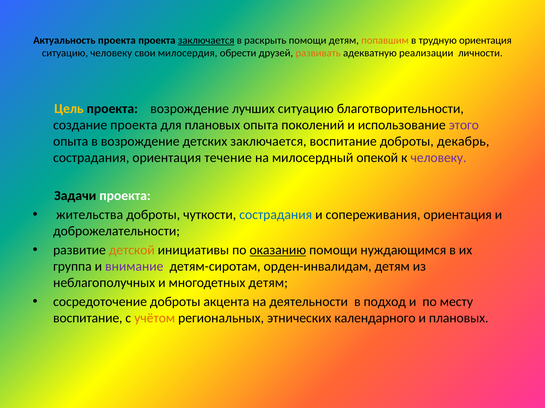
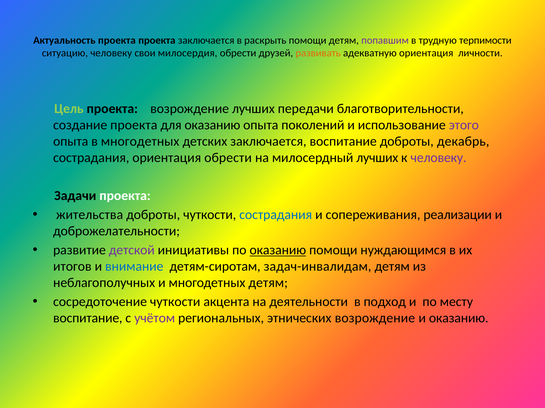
заключается at (206, 40) underline: present -> none
попавшим colour: orange -> purple
трудную ориентация: ориентация -> терпимости
адекватную реализации: реализации -> ориентация
Цель colour: yellow -> light green
лучших ситуацию: ситуацию -> передачи
для плановых: плановых -> оказанию
в возрождение: возрождение -> многодетных
ориентация течение: течение -> обрести
милосердный опекой: опекой -> лучших
сопереживания ориентация: ориентация -> реализации
детской colour: orange -> purple
группа: группа -> итогов
внимание colour: purple -> blue
орден-инвалидам: орден-инвалидам -> задач-инвалидам
сосредоточение доброты: доброты -> чуткости
учётом colour: orange -> purple
этнических календарного: календарного -> возрождение
и плановых: плановых -> оказанию
